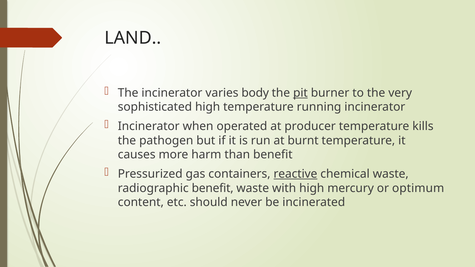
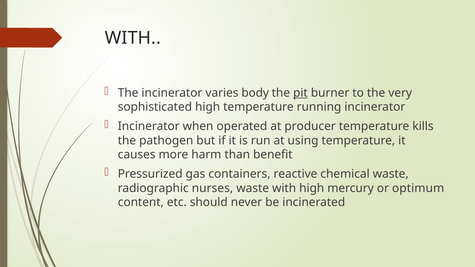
LAND at (133, 38): LAND -> WITH
burnt: burnt -> using
reactive underline: present -> none
radiographic benefit: benefit -> nurses
